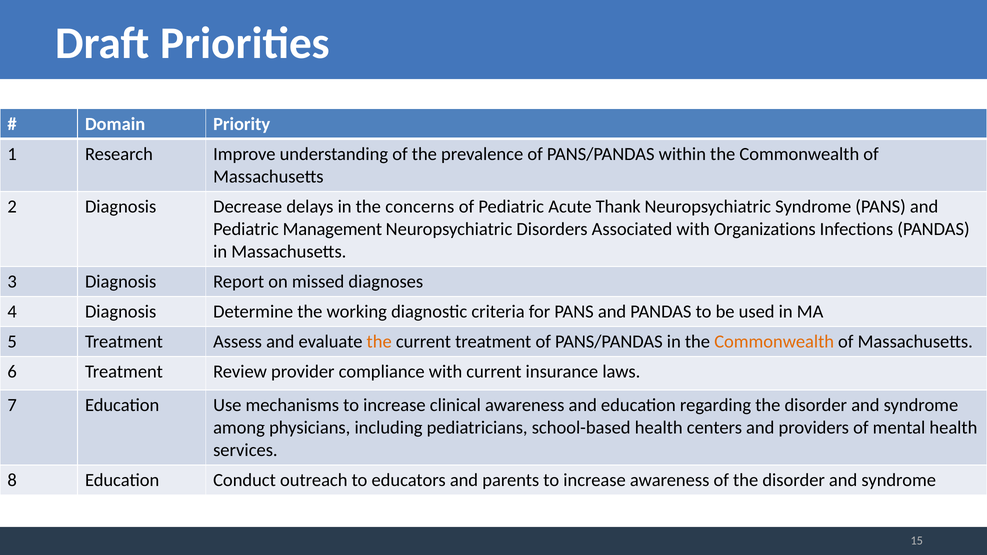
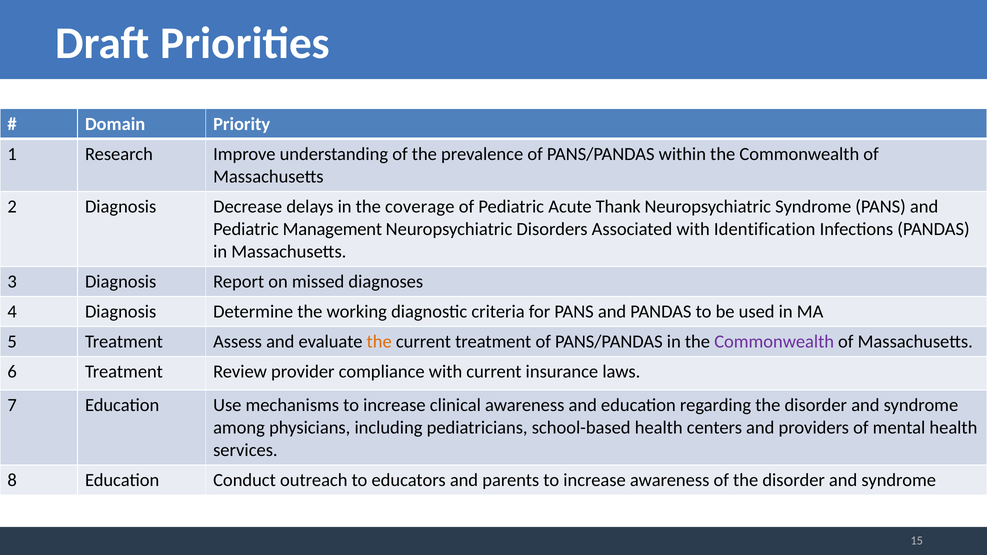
concerns: concerns -> coverage
Organizations: Organizations -> Identification
Commonwealth at (774, 342) colour: orange -> purple
